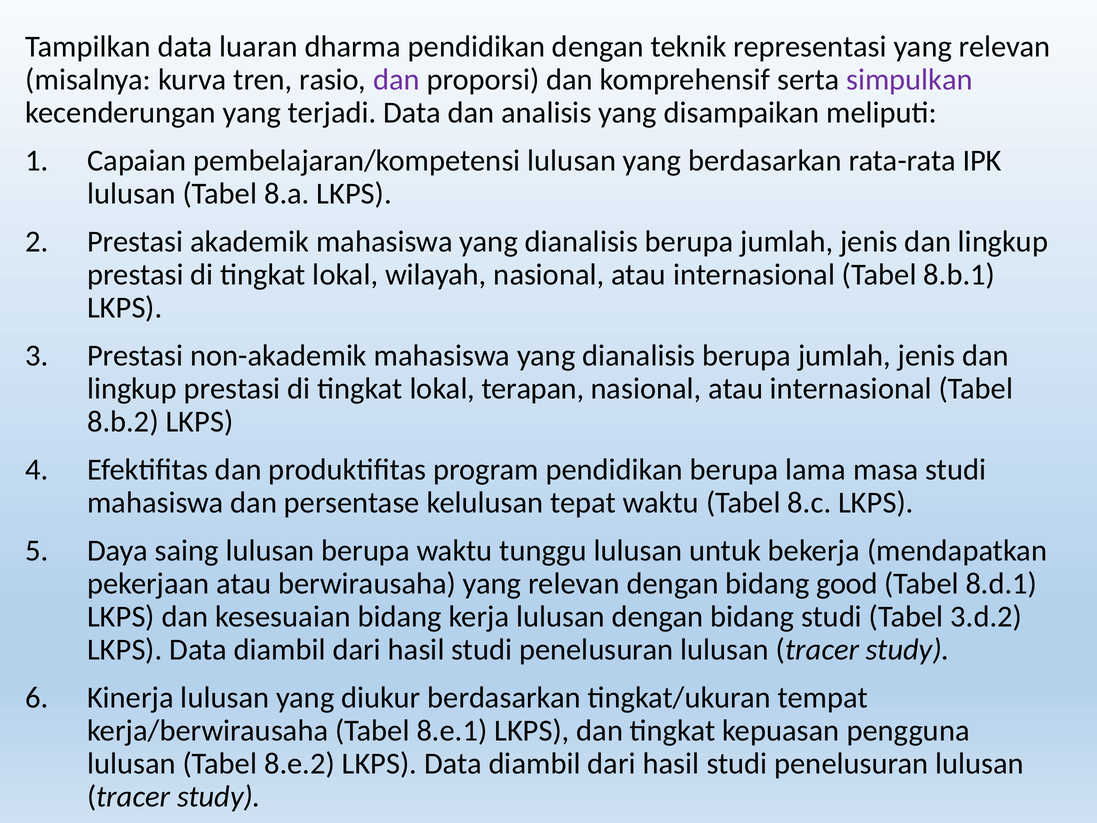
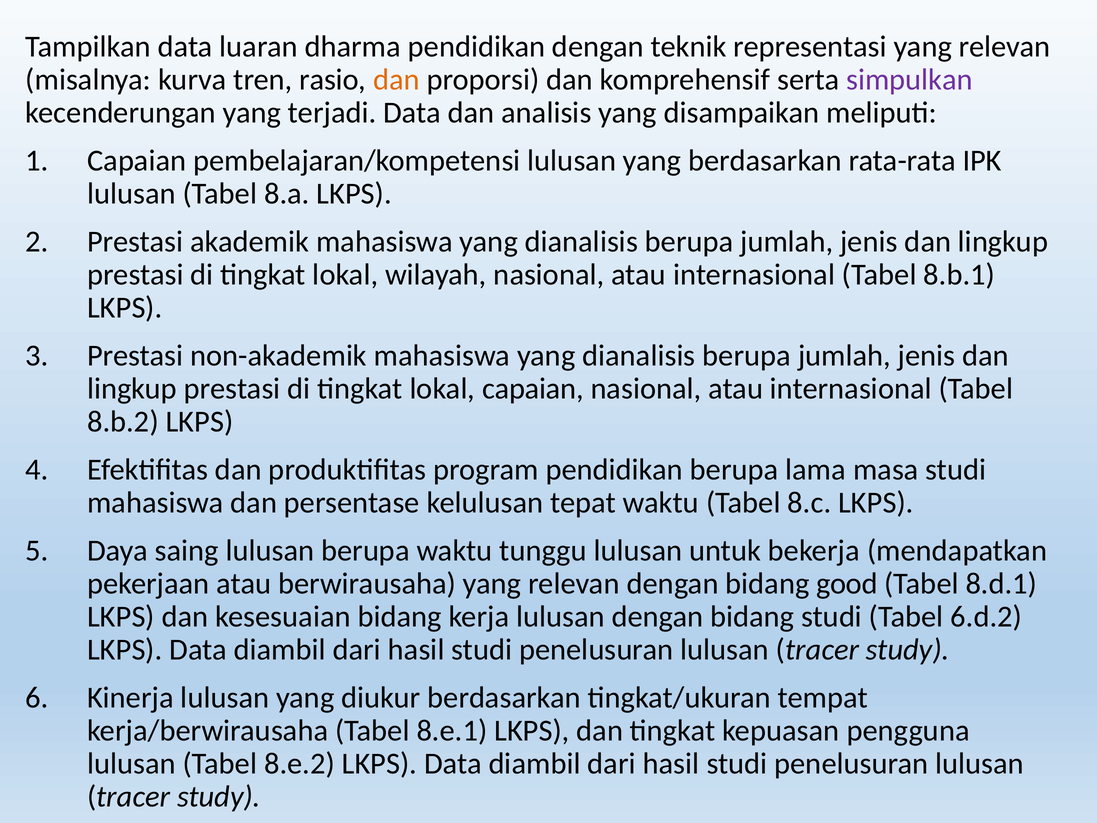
dan at (396, 80) colour: purple -> orange
lokal terapan: terapan -> capaian
3.d.2: 3.d.2 -> 6.d.2
